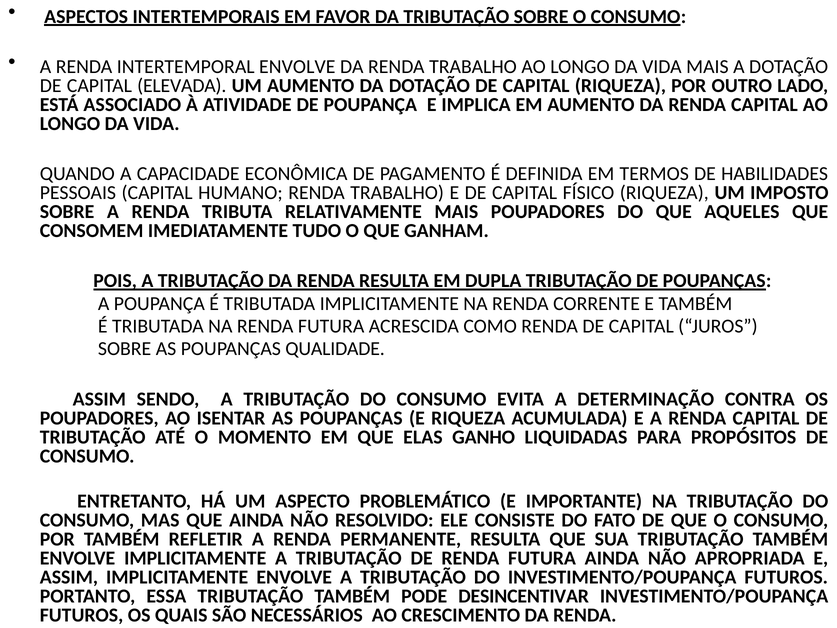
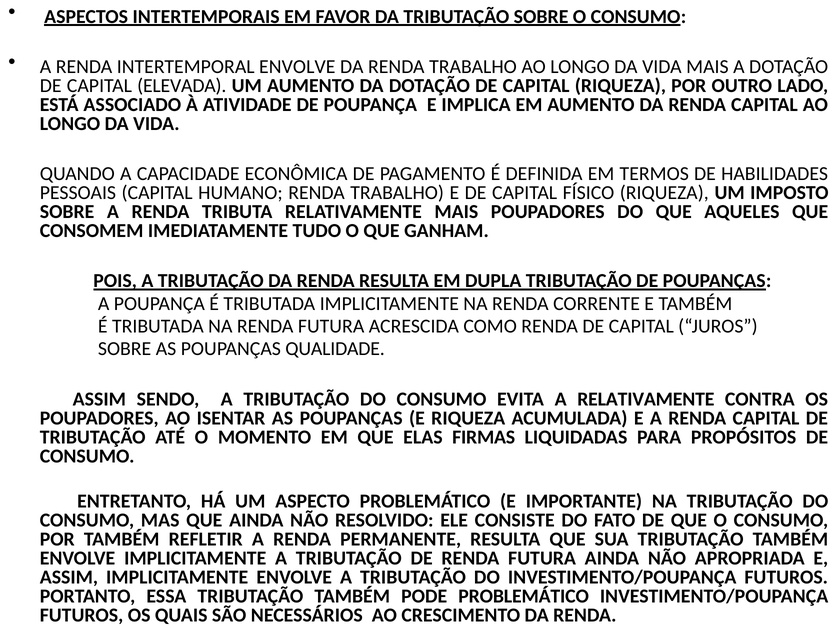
A DETERMINAÇÃO: DETERMINAÇÃO -> RELATIVAMENTE
GANHO: GANHO -> FIRMAS
PODE DESINCENTIVAR: DESINCENTIVAR -> PROBLEMÁTICO
